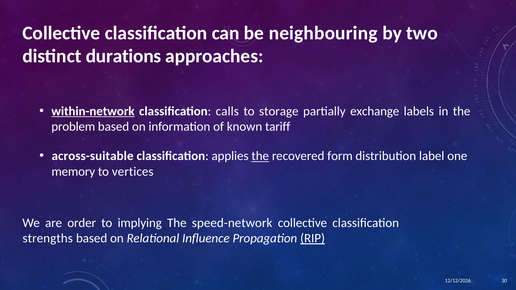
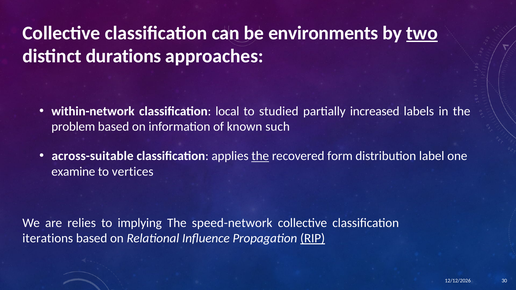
neighbouring: neighbouring -> environments
two underline: none -> present
within-network underline: present -> none
calls: calls -> local
storage: storage -> studied
exchange: exchange -> increased
tariff: tariff -> such
memory: memory -> examine
order: order -> relies
strengths: strengths -> iterations
